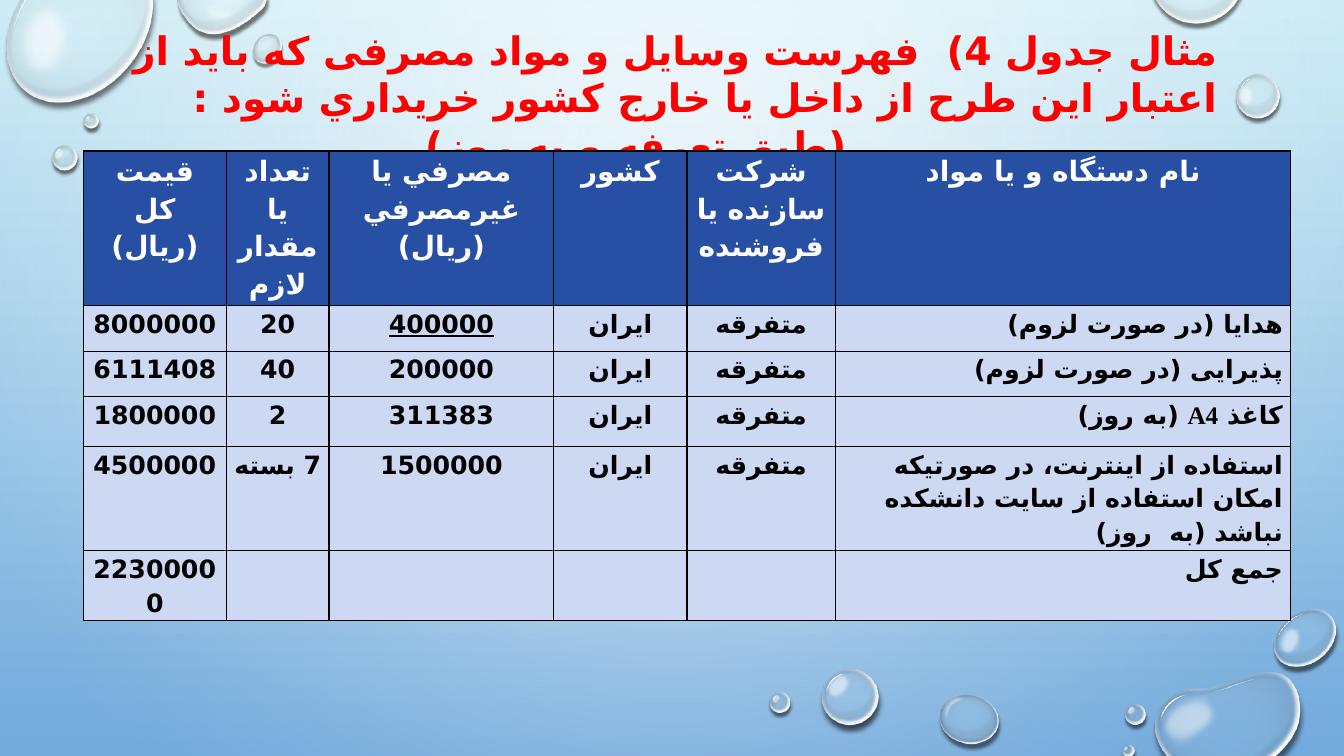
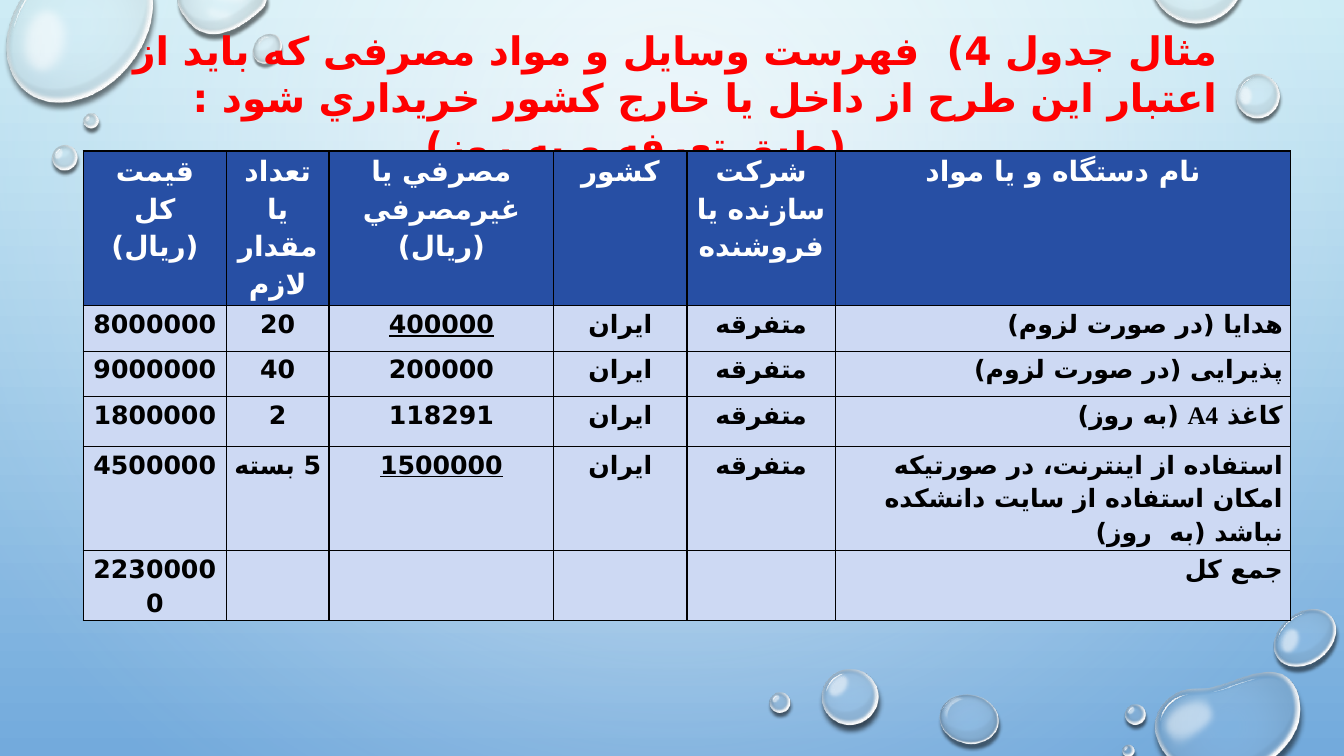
6111408: 6111408 -> 9000000
311383: 311383 -> 118291
7: 7 -> 5
1500000 underline: none -> present
